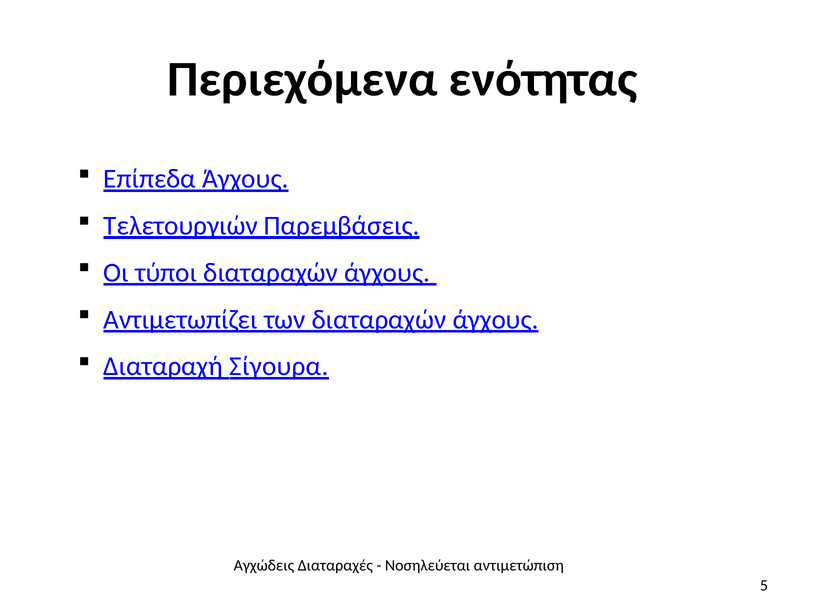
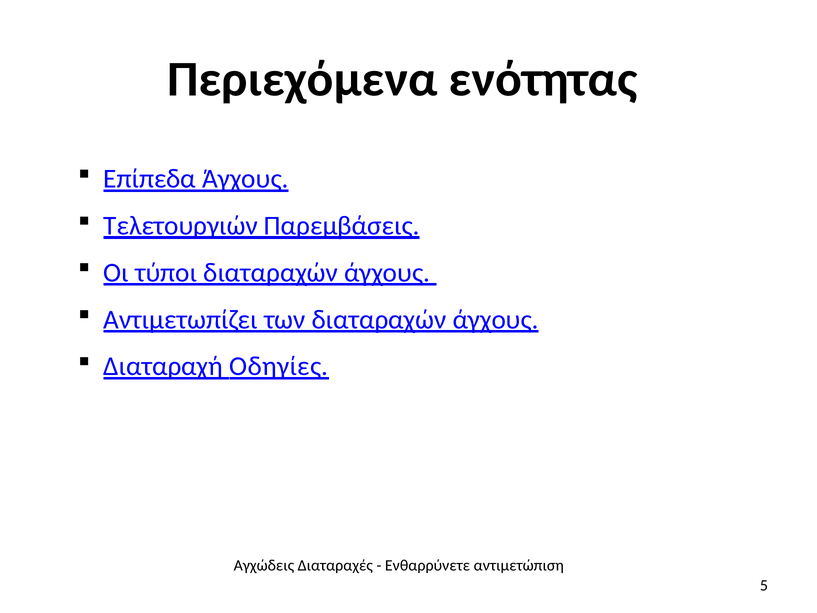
Σίγουρα: Σίγουρα -> Οδηγίες
Νοσηλεύεται: Νοσηλεύεται -> Ενθαρρύνετε
